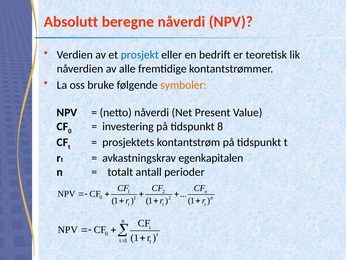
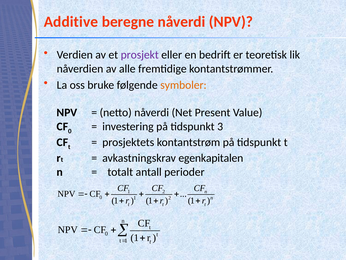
Absolutt: Absolutt -> Additive
prosjekt colour: blue -> purple
8: 8 -> 3
